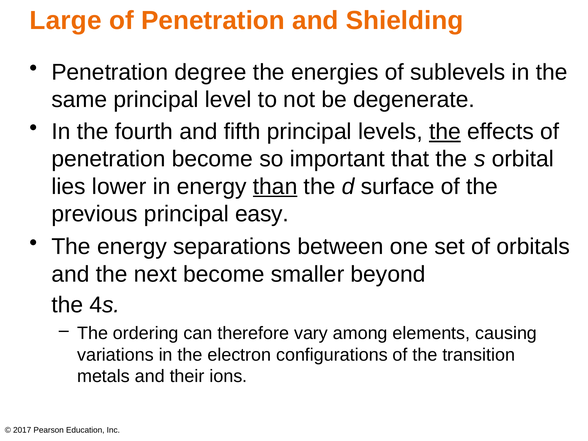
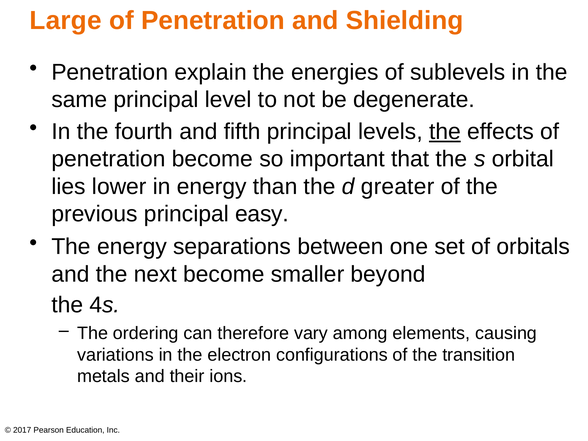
degree: degree -> explain
than underline: present -> none
surface: surface -> greater
